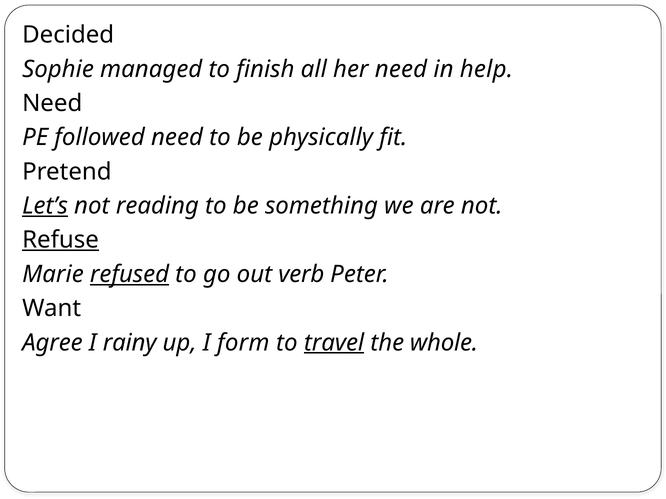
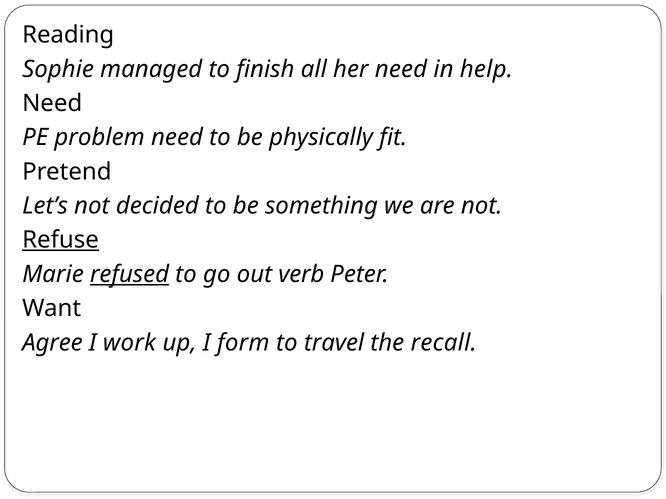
Decided: Decided -> Reading
followed: followed -> problem
Let’s underline: present -> none
reading: reading -> decided
rainy: rainy -> work
travel underline: present -> none
whole: whole -> recall
